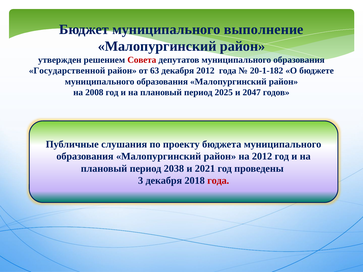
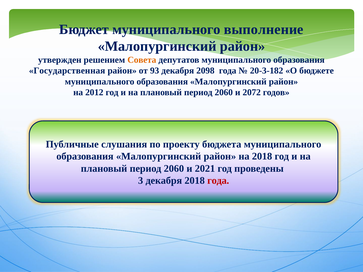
Совета colour: red -> orange
Государственной: Государственной -> Государственная
63: 63 -> 93
декабря 2012: 2012 -> 2098
20-1-182: 20-1-182 -> 20-3-182
2008: 2008 -> 2012
2025 at (224, 93): 2025 -> 2060
2047: 2047 -> 2072
на 2012: 2012 -> 2018
2038 at (174, 169): 2038 -> 2060
